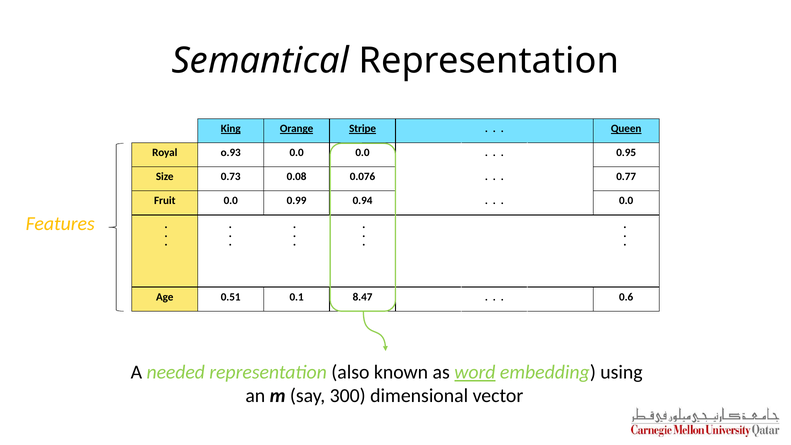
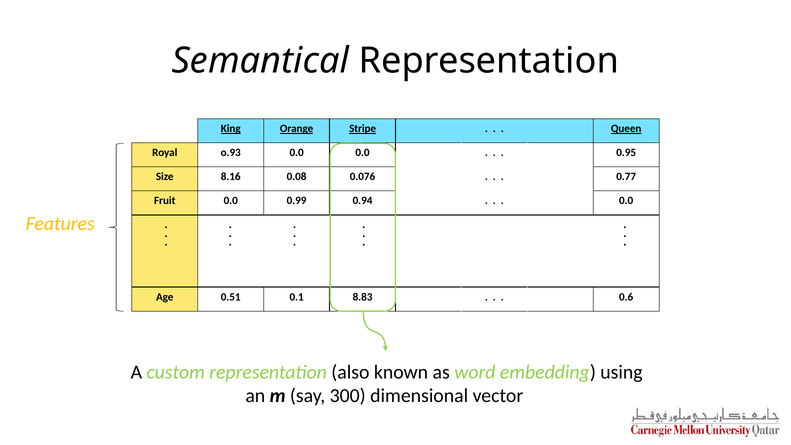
0.73: 0.73 -> 8.16
8.47: 8.47 -> 8.83
needed: needed -> custom
word underline: present -> none
